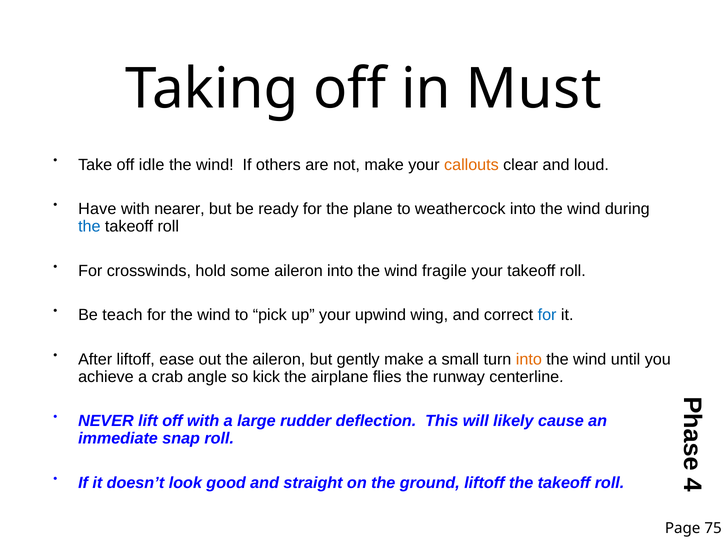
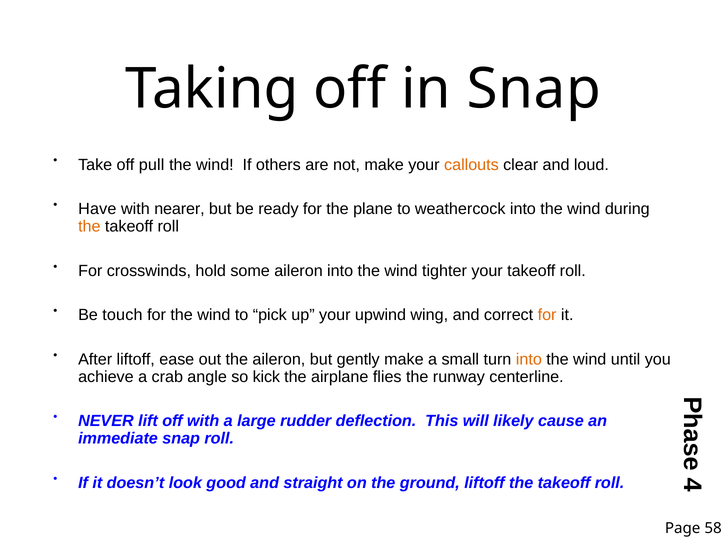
in Must: Must -> Snap
idle: idle -> pull
the at (89, 226) colour: blue -> orange
fragile: fragile -> tighter
teach: teach -> touch
for at (547, 315) colour: blue -> orange
75: 75 -> 58
